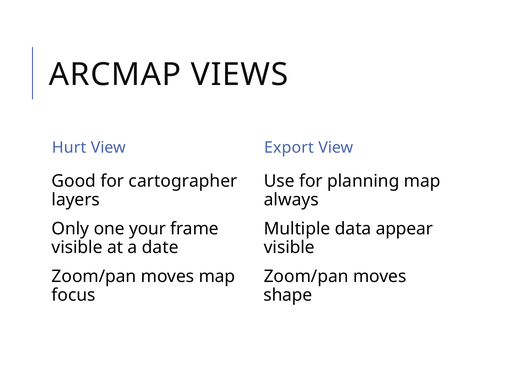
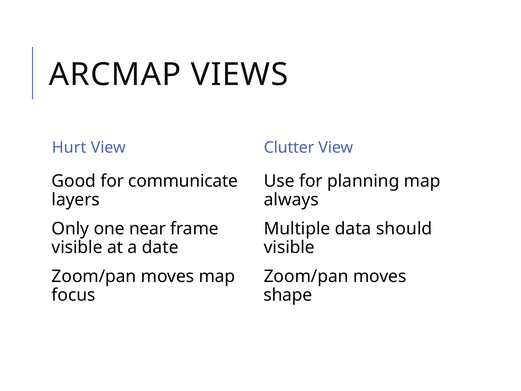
Export: Export -> Clutter
cartographer: cartographer -> communicate
your: your -> near
appear: appear -> should
